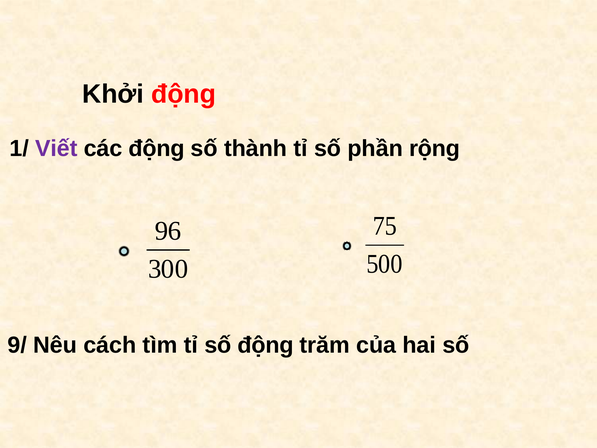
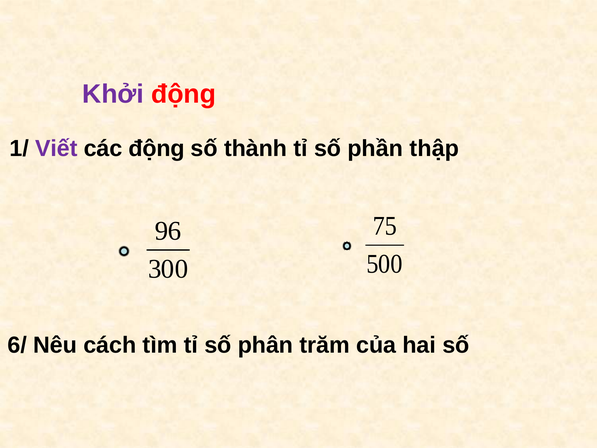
Khởi colour: black -> purple
rộng: rộng -> thập
9/: 9/ -> 6/
số động: động -> phân
